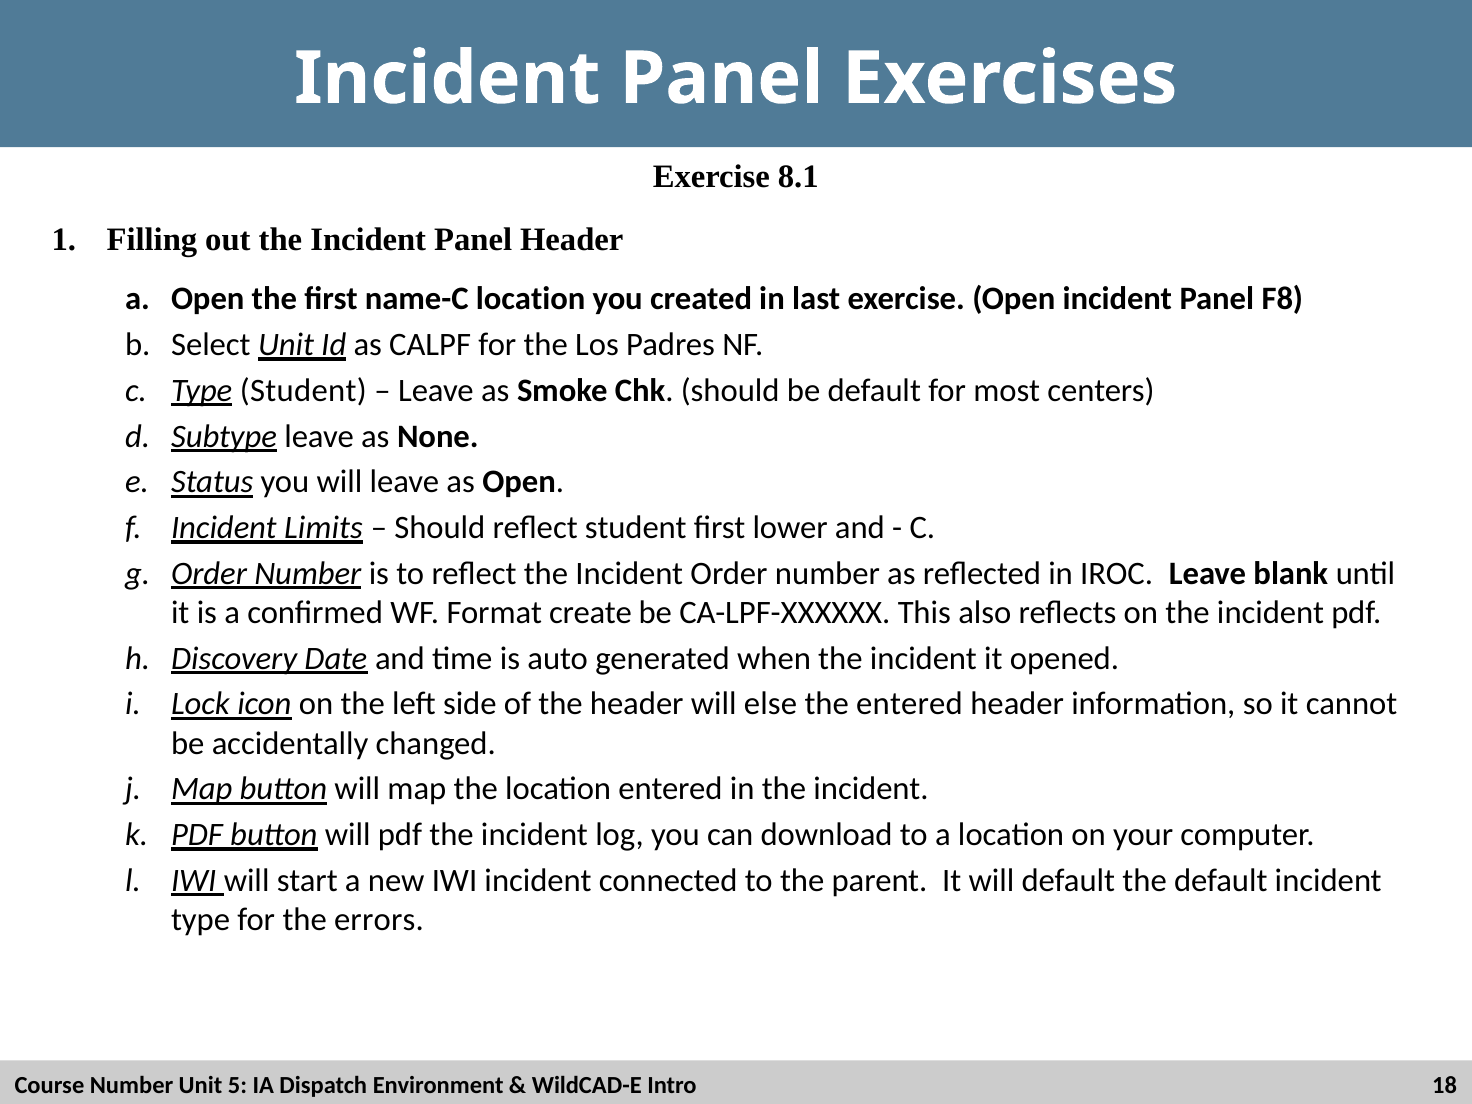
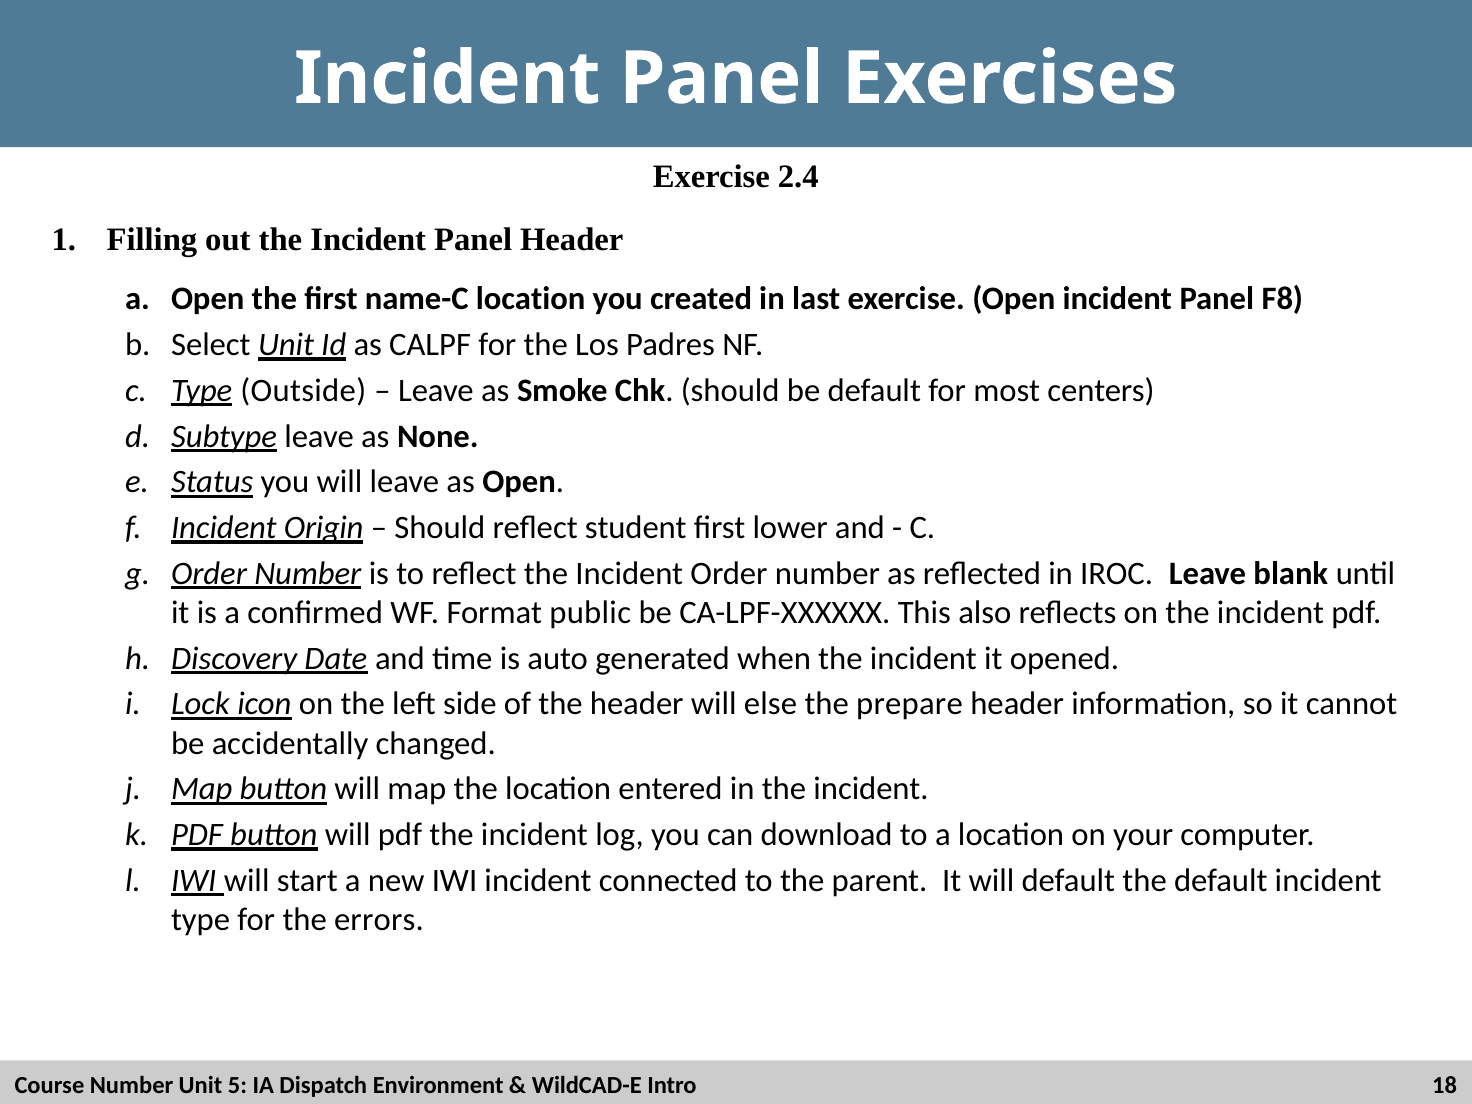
8.1: 8.1 -> 2.4
Type Student: Student -> Outside
Limits: Limits -> Origin
create: create -> public
the entered: entered -> prepare
